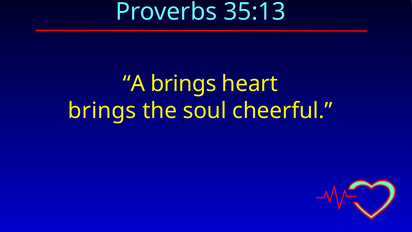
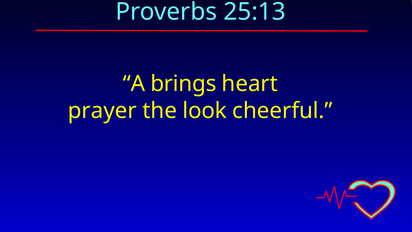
35:13: 35:13 -> 25:13
brings at (102, 111): brings -> prayer
soul: soul -> look
